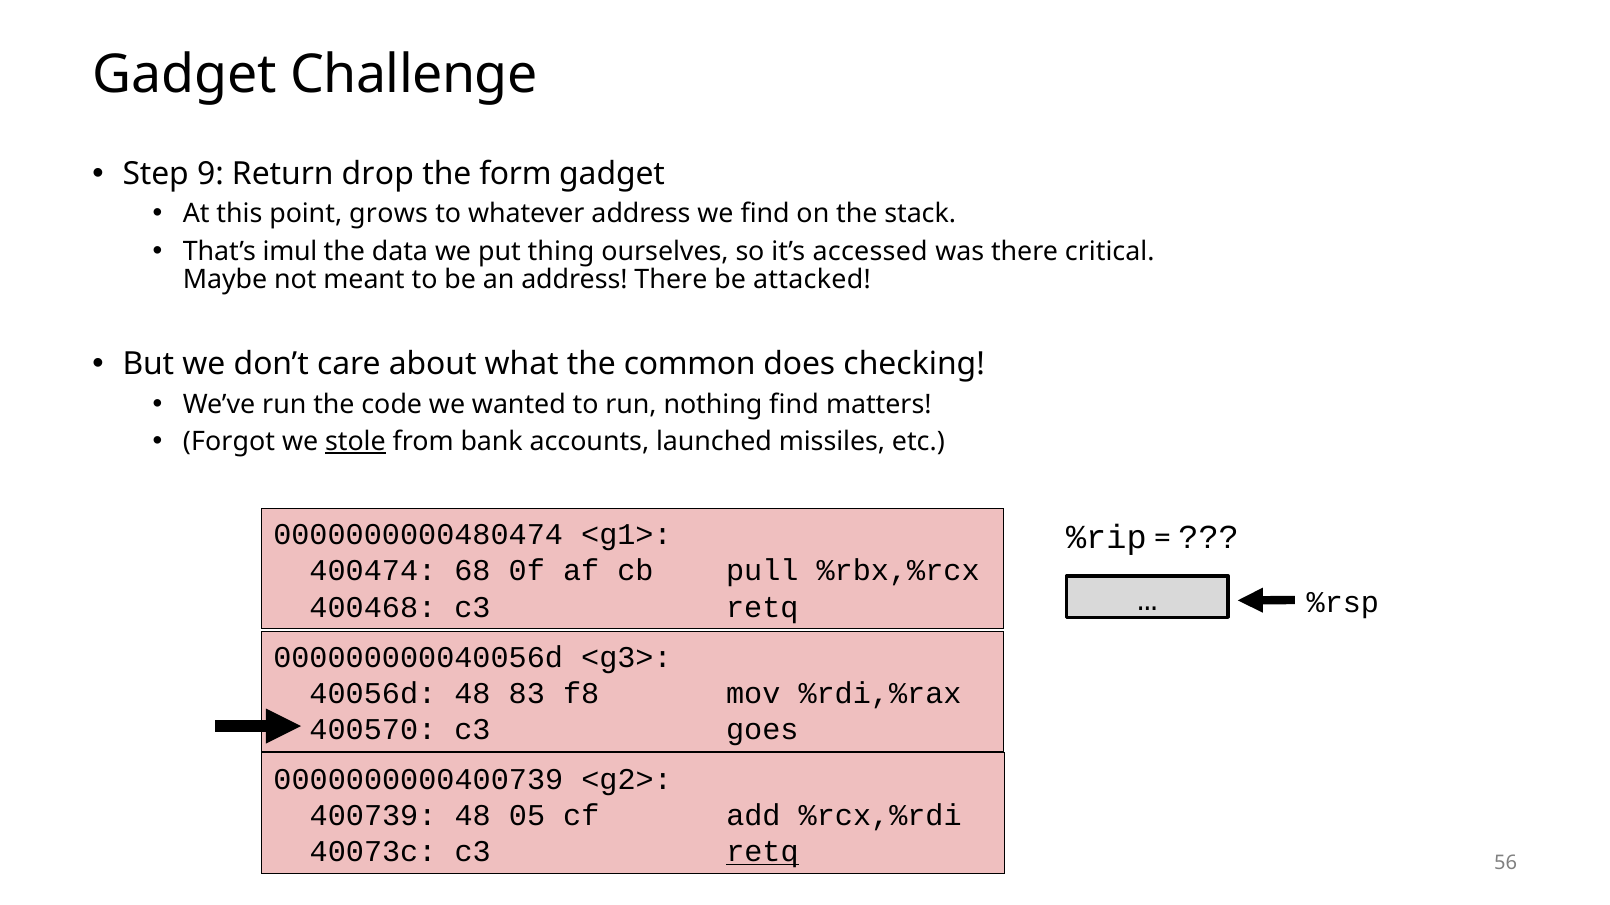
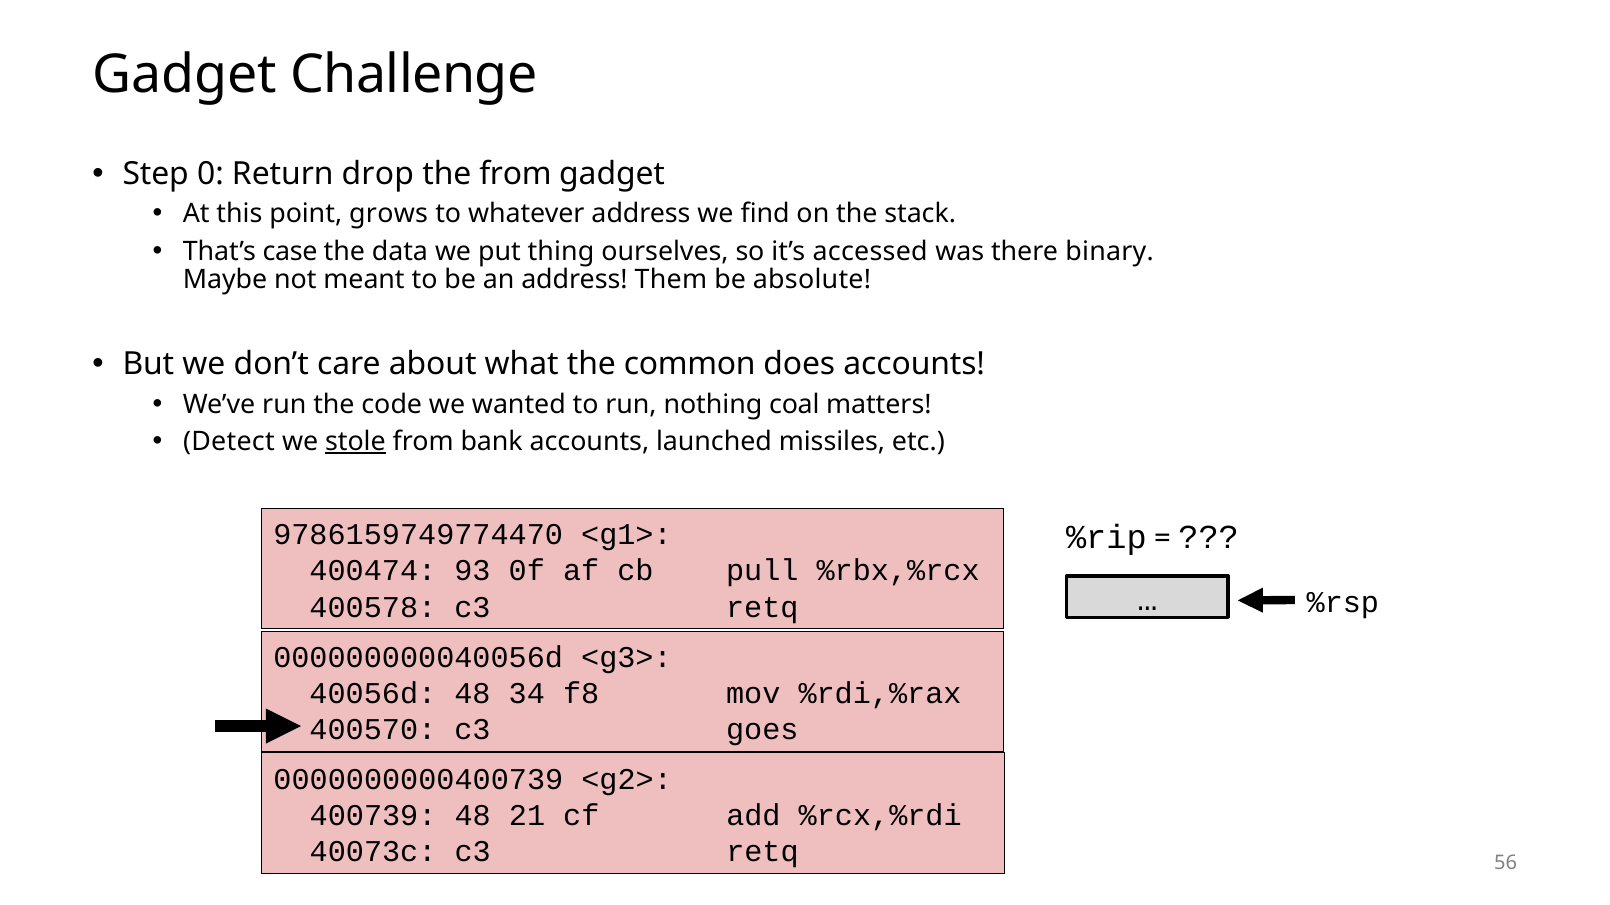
9: 9 -> 0
the form: form -> from
imul: imul -> case
critical: critical -> binary
address There: There -> Them
attacked: attacked -> absolute
does checking: checking -> accounts
nothing find: find -> coal
Forgot: Forgot -> Detect
0000000000480474: 0000000000480474 -> 9786159749774470
68: 68 -> 93
400468: 400468 -> 400578
83: 83 -> 34
05: 05 -> 21
retq at (762, 852) underline: present -> none
